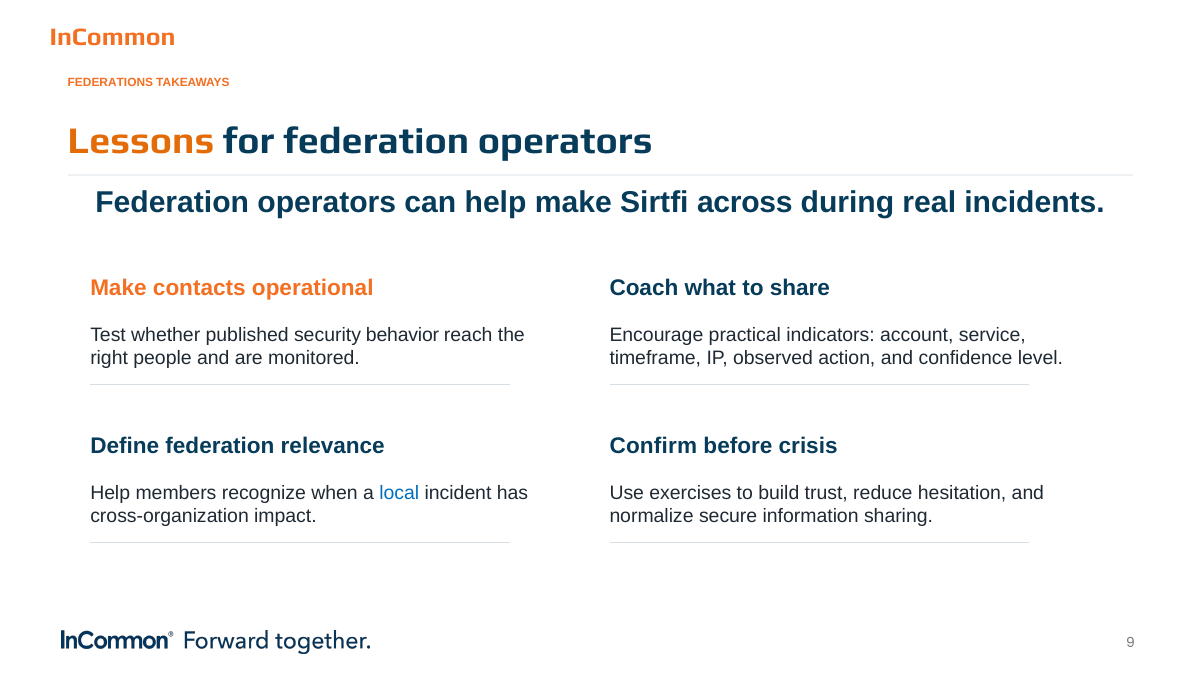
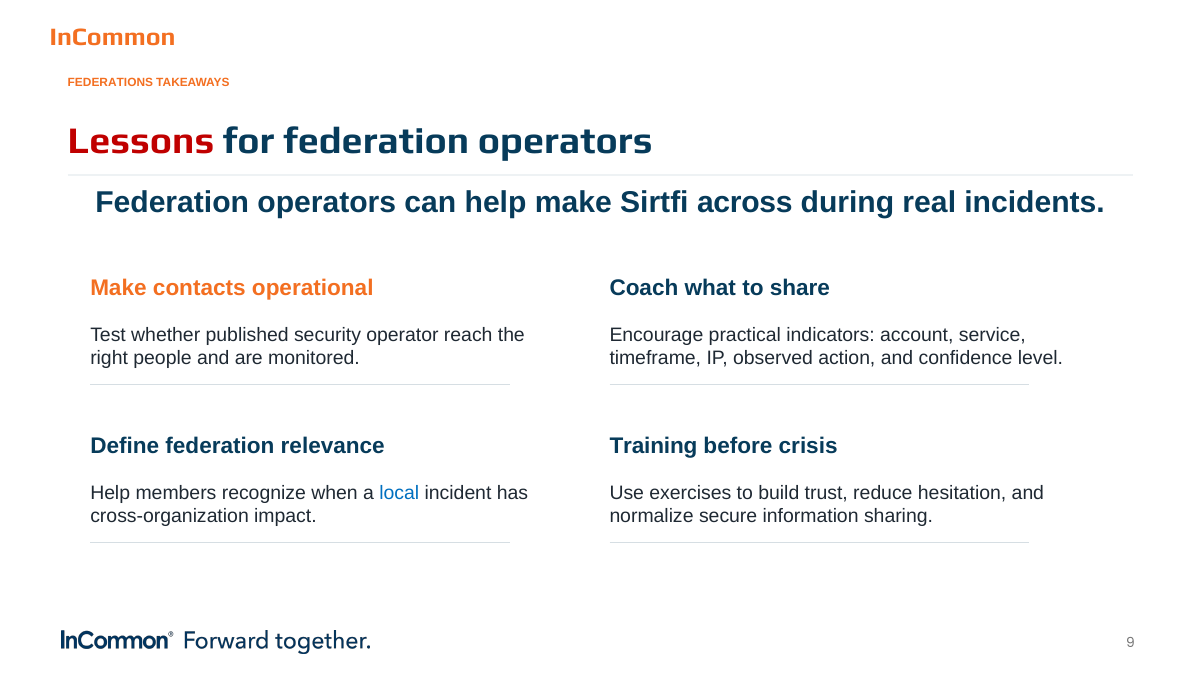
Lessons colour: orange -> red
behavior: behavior -> operator
Confirm: Confirm -> Training
